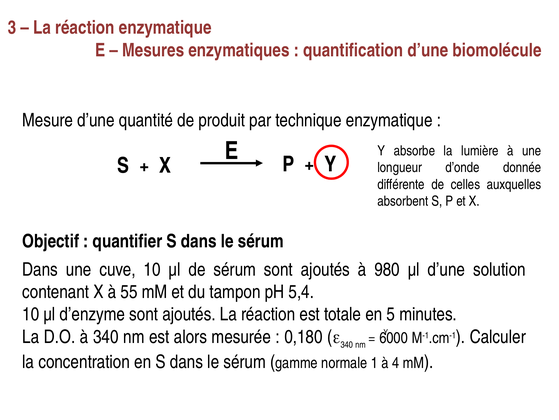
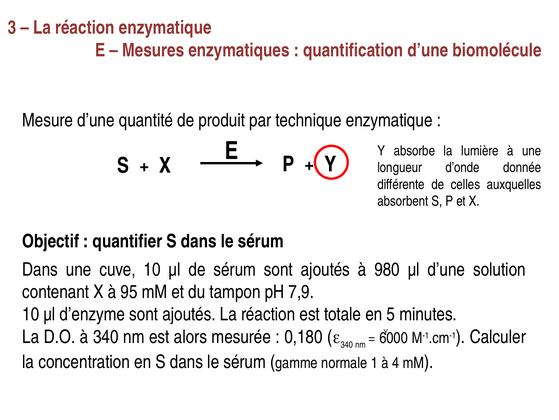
55: 55 -> 95
5,4: 5,4 -> 7,9
